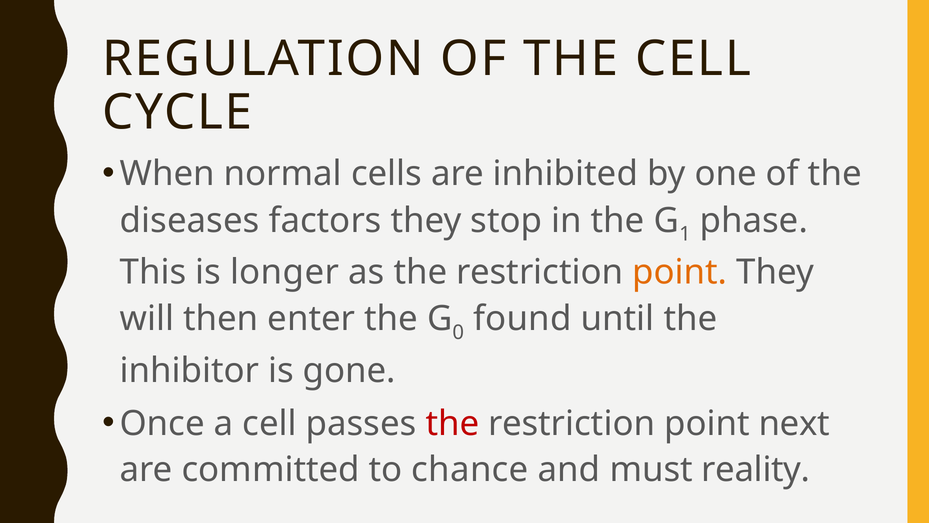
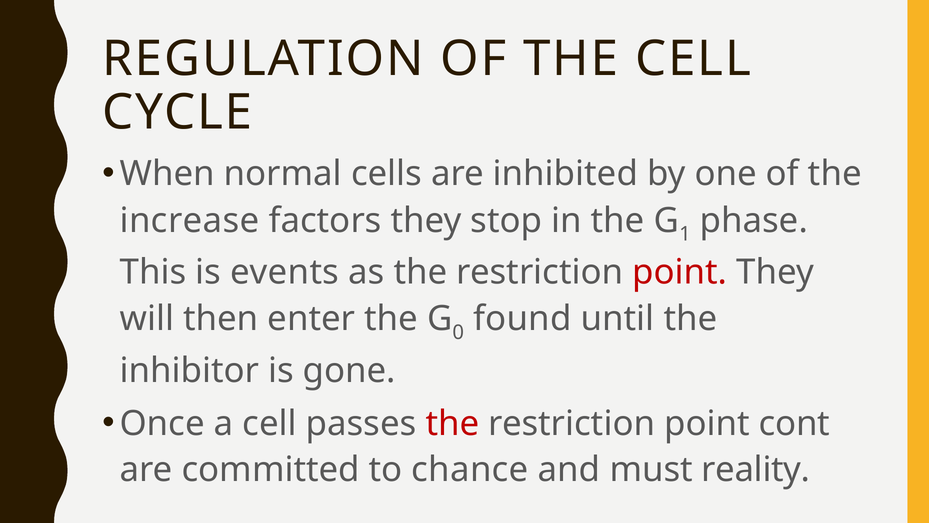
diseases: diseases -> increase
longer: longer -> events
point at (680, 272) colour: orange -> red
next: next -> cont
